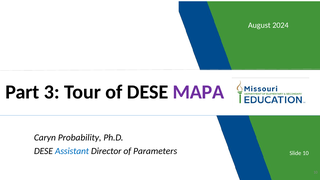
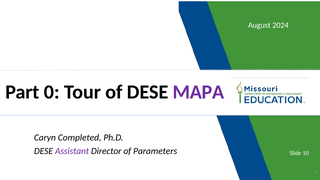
3: 3 -> 0
Probability: Probability -> Completed
Assistant colour: blue -> purple
